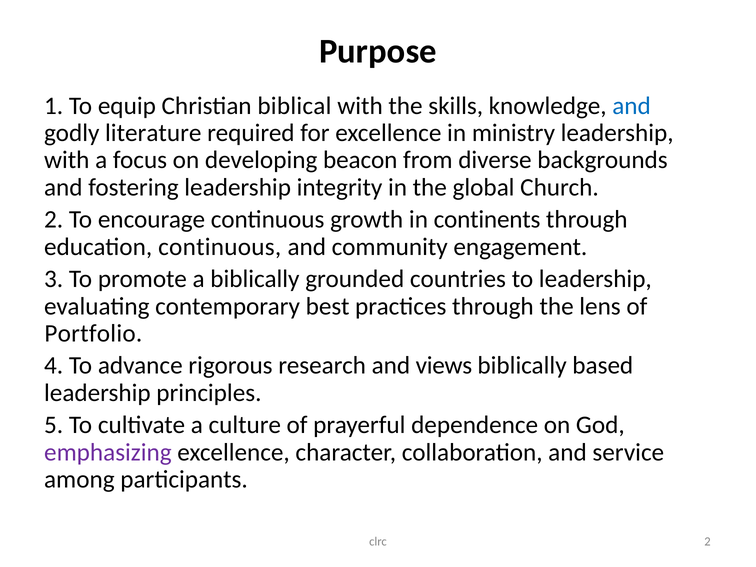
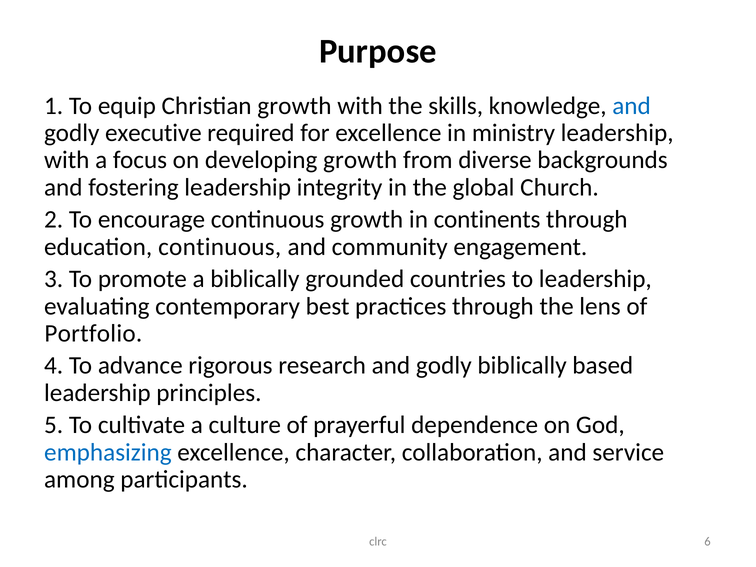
Christian biblical: biblical -> growth
literature: literature -> executive
developing beacon: beacon -> growth
research and views: views -> godly
emphasizing colour: purple -> blue
clrc 2: 2 -> 6
